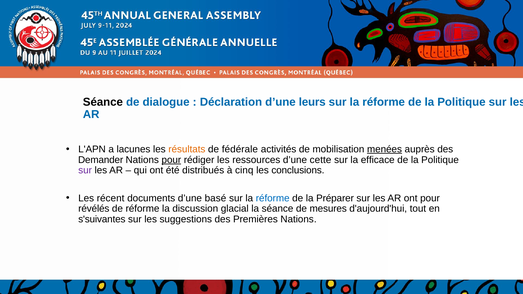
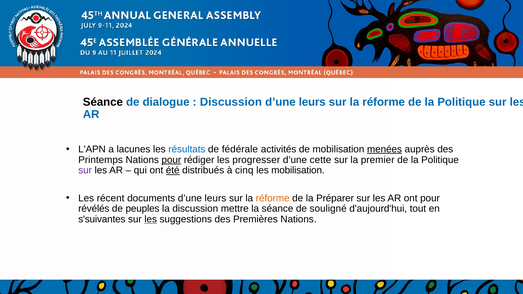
Déclaration at (231, 102): Déclaration -> Discussion
résultats colour: orange -> blue
Demander: Demander -> Printemps
ressources: ressources -> progresser
efficace: efficace -> premier
été underline: none -> present
les conclusions: conclusions -> mobilisation
documents d’une basé: basé -> leurs
réforme at (273, 198) colour: blue -> orange
de réforme: réforme -> peuples
glacial: glacial -> mettre
mesures: mesures -> souligné
les at (151, 219) underline: none -> present
